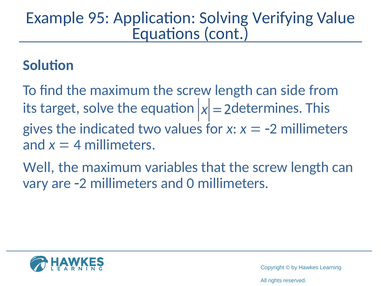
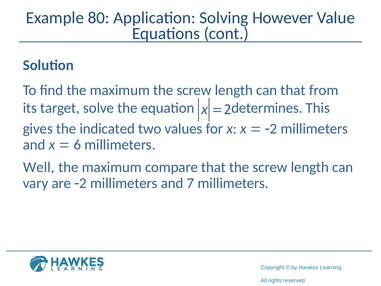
95: 95 -> 80
Verifying: Verifying -> However
can side: side -> that
4: 4 -> 6
variables: variables -> compare
0: 0 -> 7
